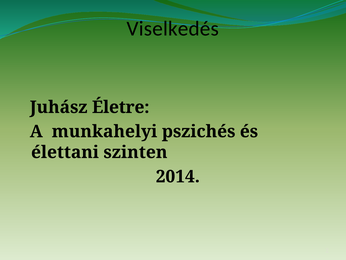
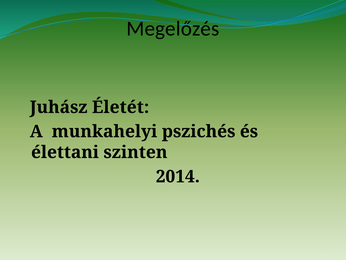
Viselkedés: Viselkedés -> Megelőzés
Életre: Életre -> Életét
